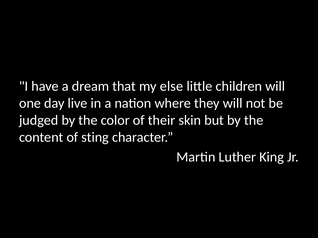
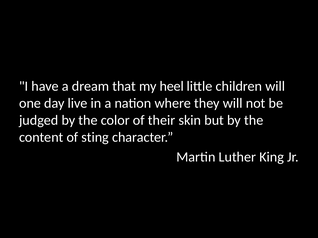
else: else -> heel
